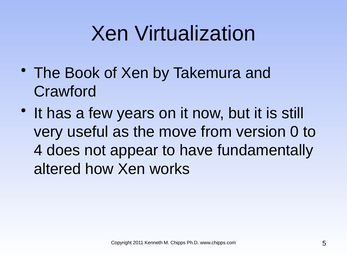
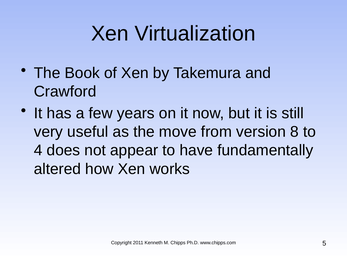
0: 0 -> 8
